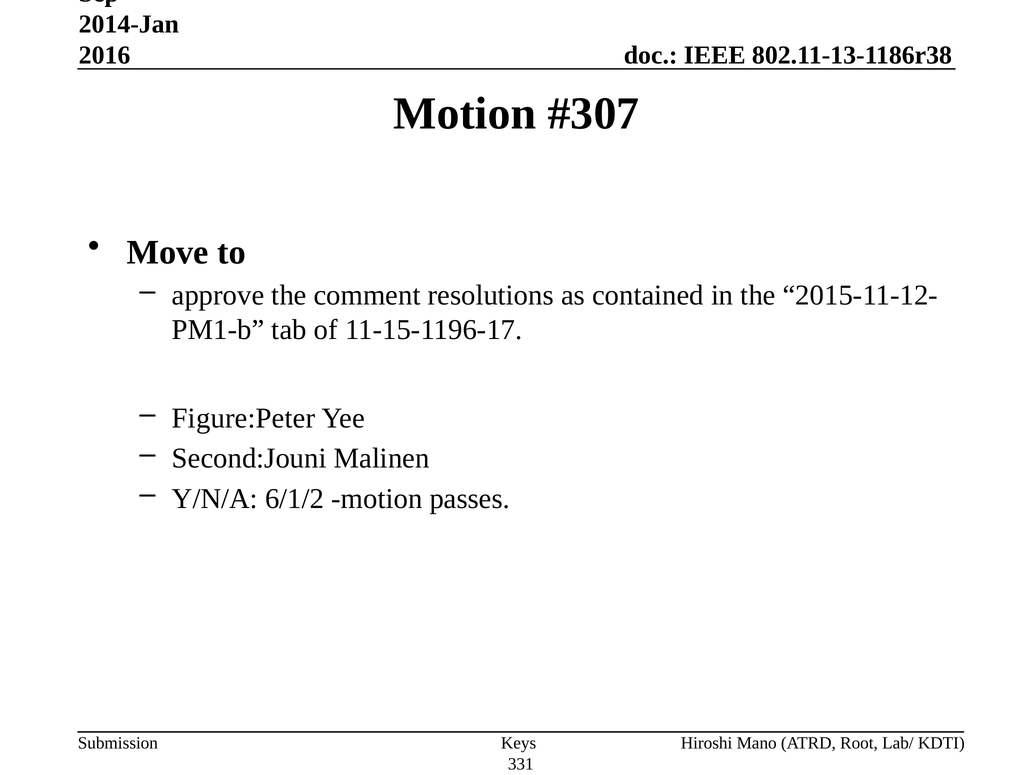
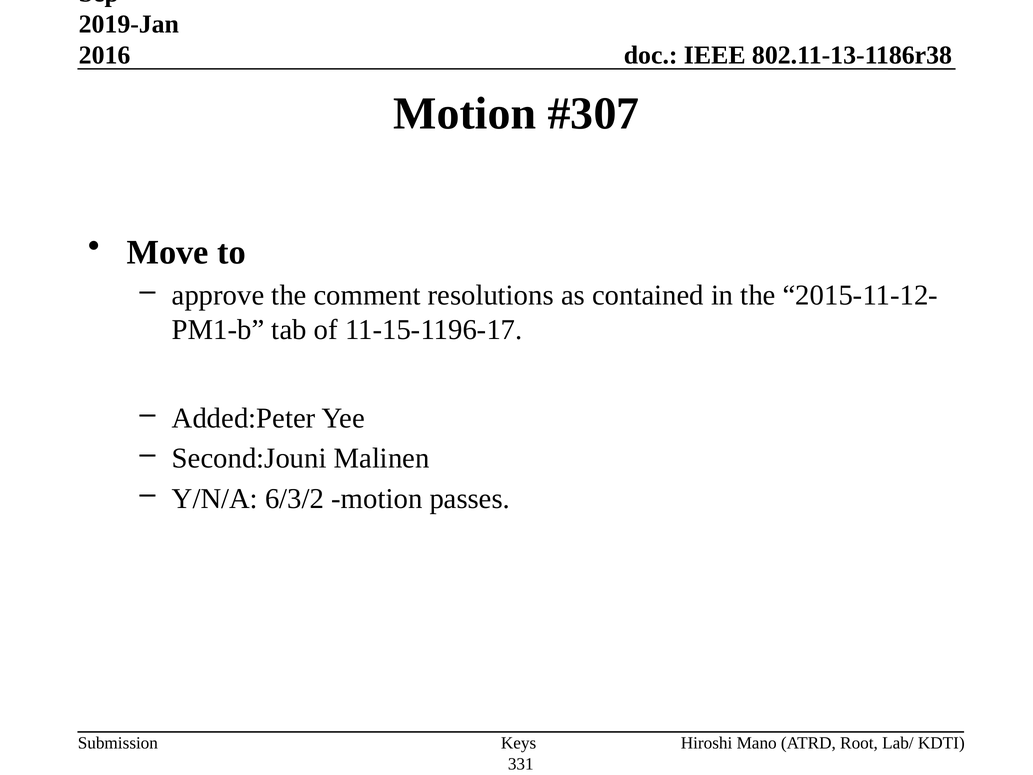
2014-Jan: 2014-Jan -> 2019-Jan
Figure:Peter: Figure:Peter -> Added:Peter
6/1/2: 6/1/2 -> 6/3/2
